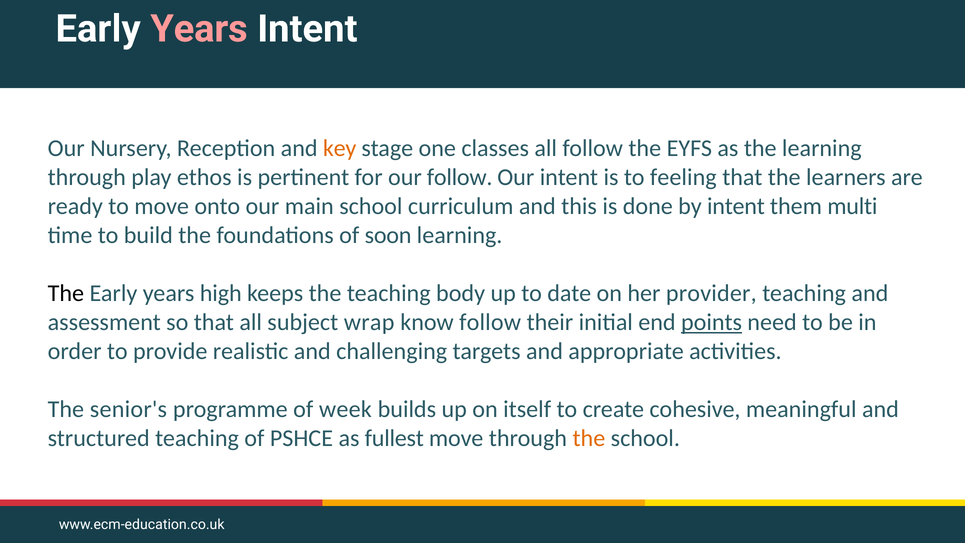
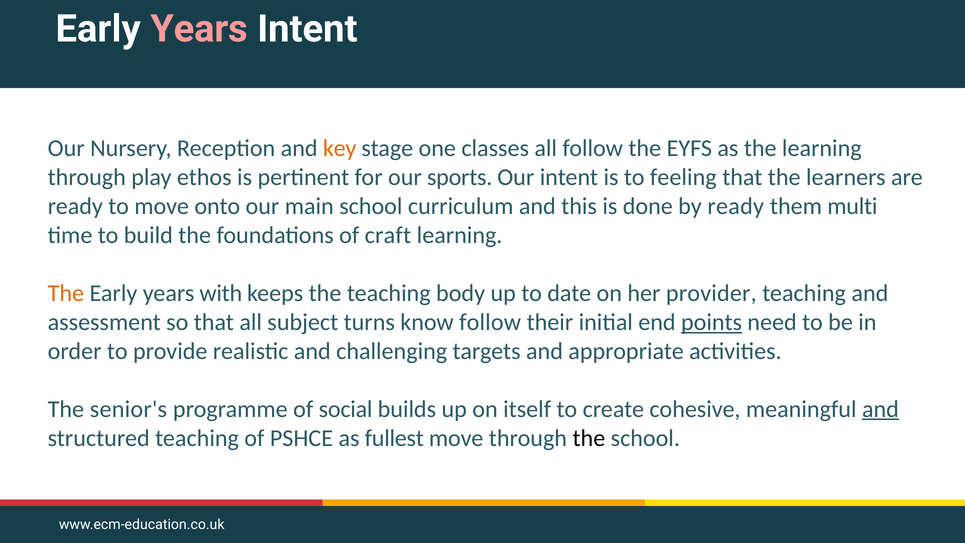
our follow: follow -> sports
by intent: intent -> ready
soon: soon -> craft
The at (66, 293) colour: black -> orange
high: high -> with
wrap: wrap -> turns
week: week -> social
and at (880, 409) underline: none -> present
the at (589, 438) colour: orange -> black
